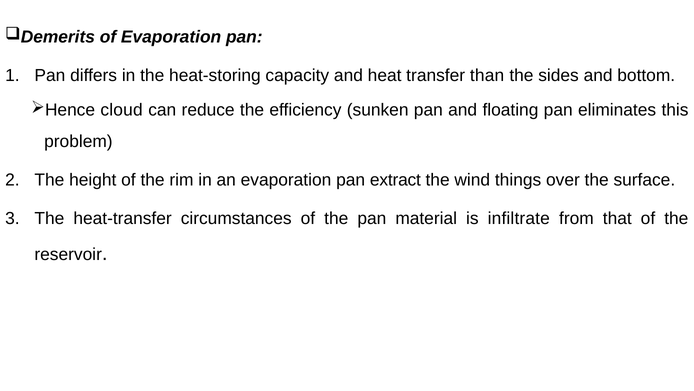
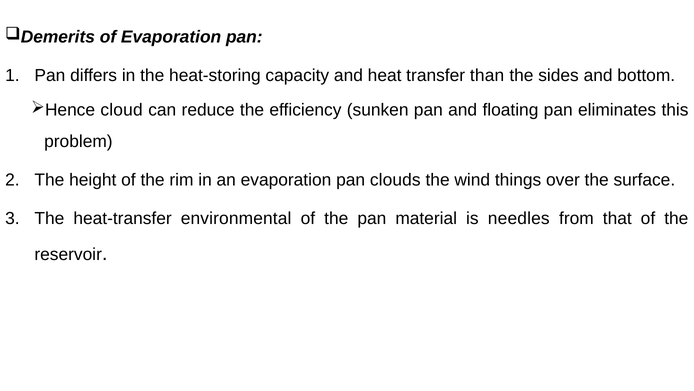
extract: extract -> clouds
circumstances: circumstances -> environmental
infiltrate: infiltrate -> needles
